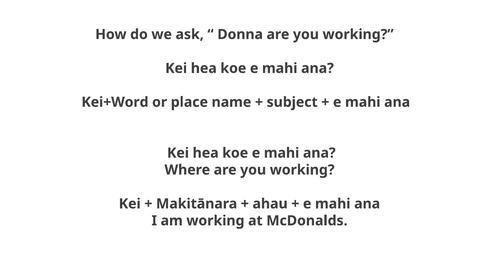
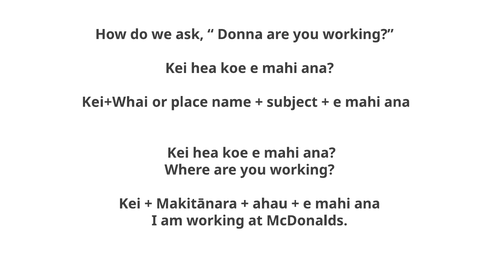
Kei+Word: Kei+Word -> Kei+Whai
